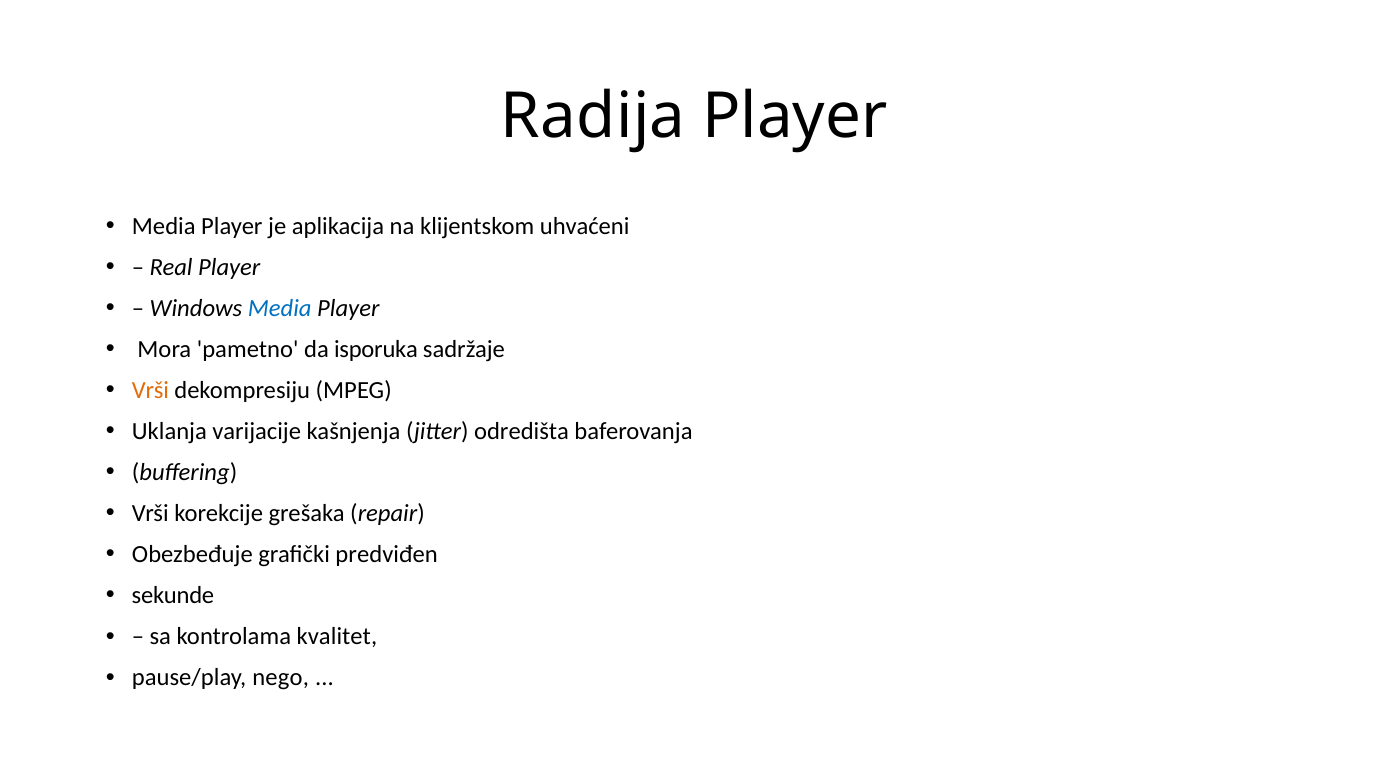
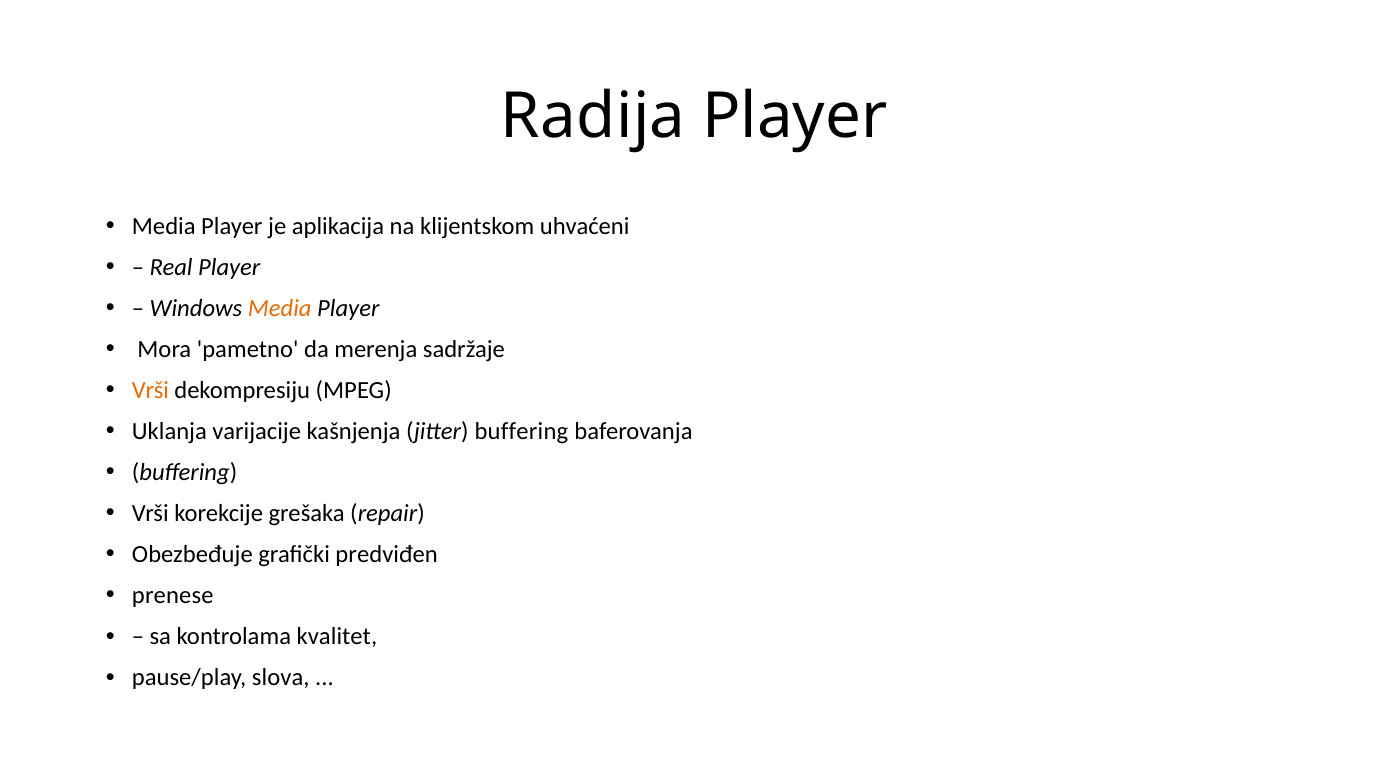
Media at (280, 308) colour: blue -> orange
isporuka: isporuka -> merenja
jitter odredišta: odredišta -> buffering
sekunde: sekunde -> prenese
nego: nego -> slova
